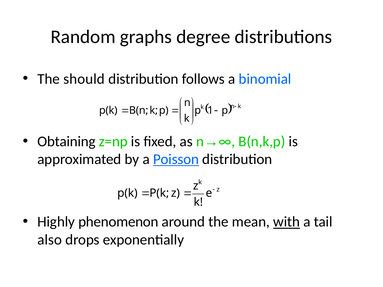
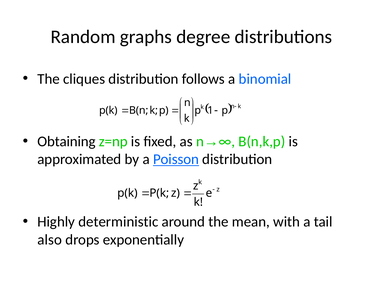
should: should -> cliques
phenomenon: phenomenon -> deterministic
with underline: present -> none
